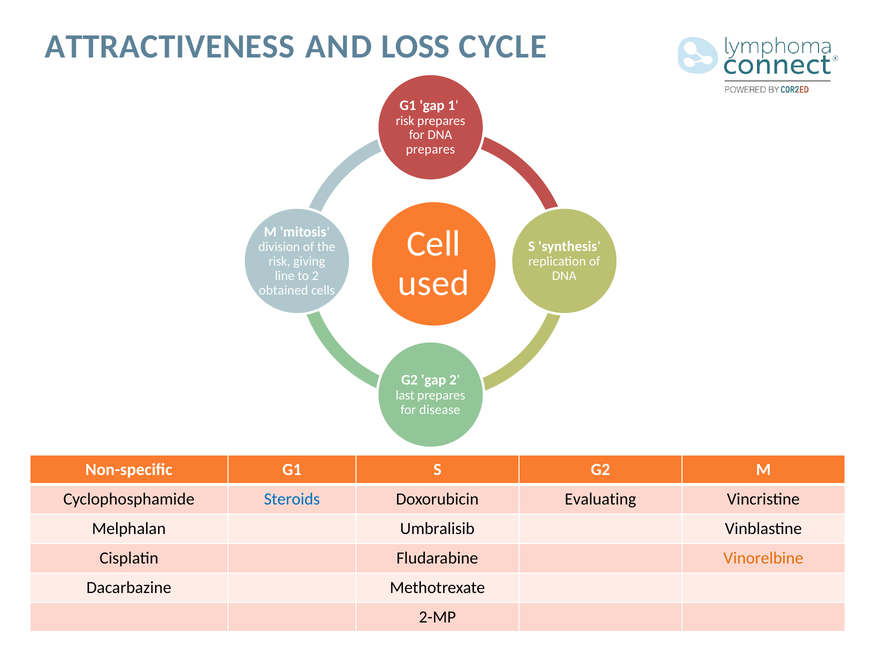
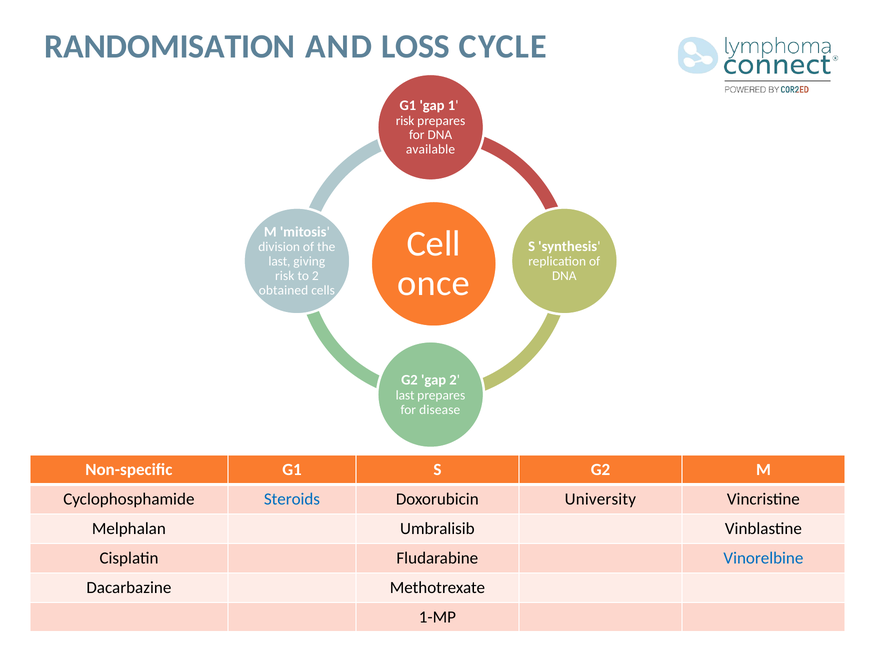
ATTRACTIVENESS: ATTRACTIVENESS -> RANDOMISATION
prepares at (430, 150): prepares -> available
risk at (279, 262): risk -> last
used: used -> once
line at (285, 276): line -> risk
Evaluating: Evaluating -> University
Vinorelbine colour: orange -> blue
2-MP: 2-MP -> 1-MP
